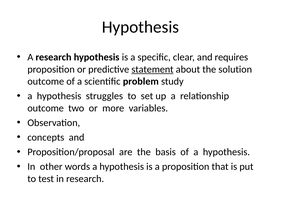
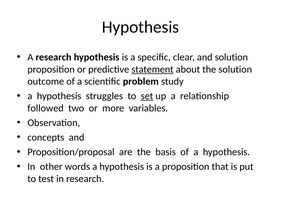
and requires: requires -> solution
set underline: none -> present
outcome at (46, 109): outcome -> followed
